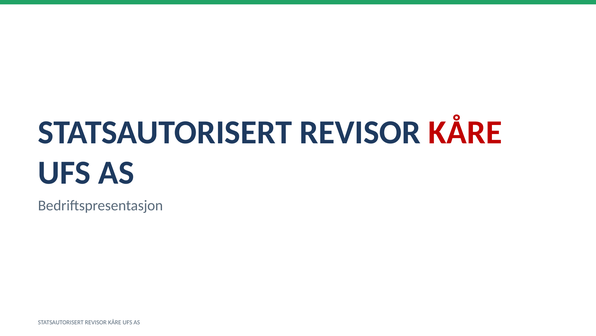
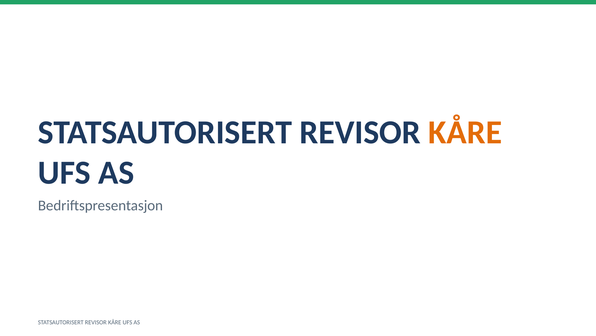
KÅRE at (465, 132) colour: red -> orange
